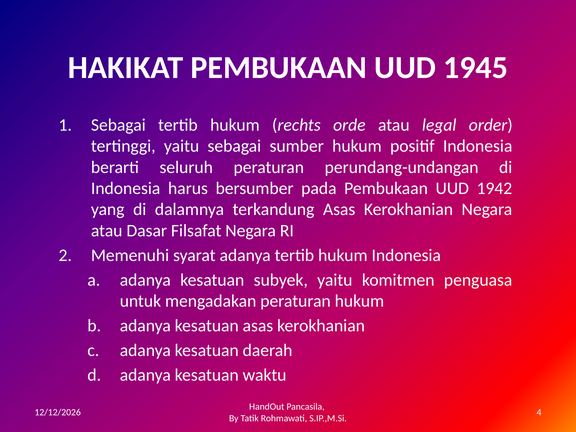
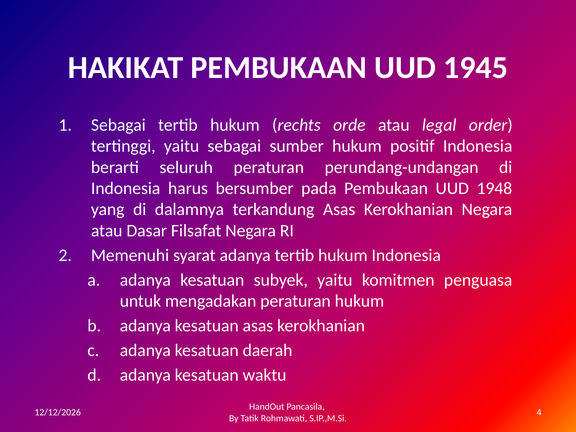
1942: 1942 -> 1948
